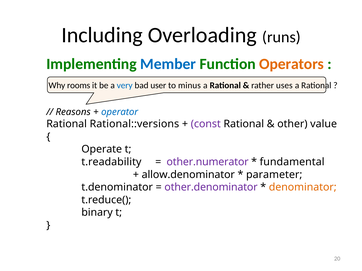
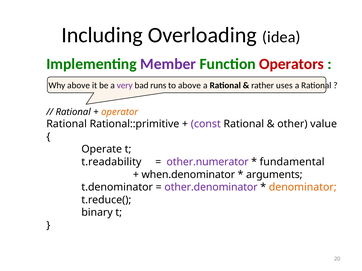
runs: runs -> idea
Member colour: blue -> purple
Operators colour: orange -> red
Why rooms: rooms -> above
very colour: blue -> purple
user: user -> runs
to minus: minus -> above
Reasons at (73, 112): Reasons -> Rational
operator colour: blue -> orange
Rational::versions: Rational::versions -> Rational::primitive
allow.denominator: allow.denominator -> when.denominator
parameter: parameter -> arguments
